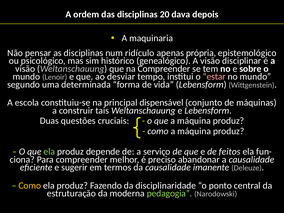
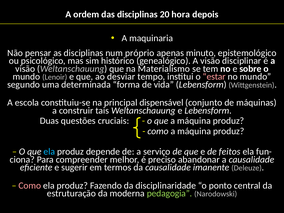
dava: dava -> hora
ridículo: ridículo -> próprio
própria: própria -> minuto
na Compreender: Compreender -> Materialismo
ela at (49, 152) colour: light green -> light blue
Como at (30, 186) colour: yellow -> pink
